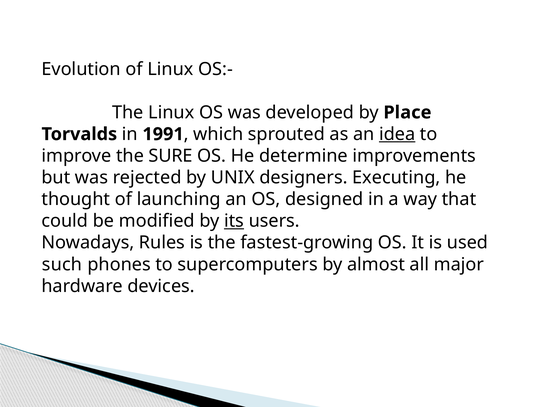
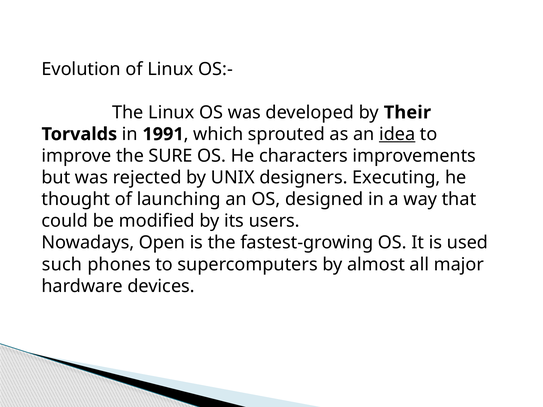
Place: Place -> Their
determine: determine -> characters
its underline: present -> none
Rules: Rules -> Open
